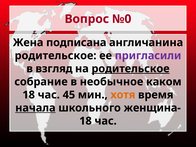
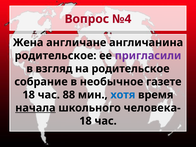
№0: №0 -> №4
подписана: подписана -> англичане
родительское at (131, 69) underline: present -> none
каком: каком -> газете
45: 45 -> 88
хотя colour: orange -> blue
женщина-: женщина- -> человека-
